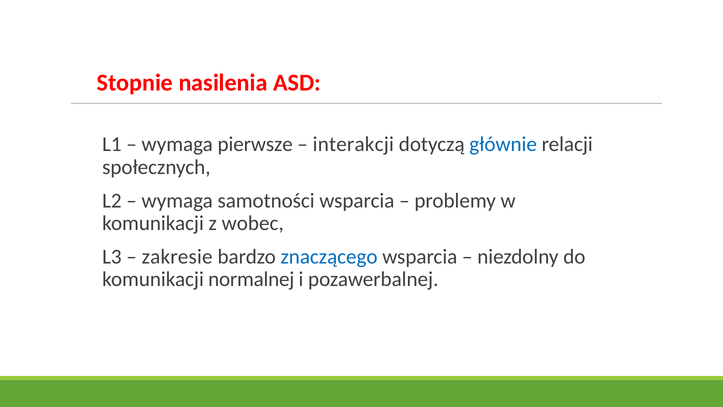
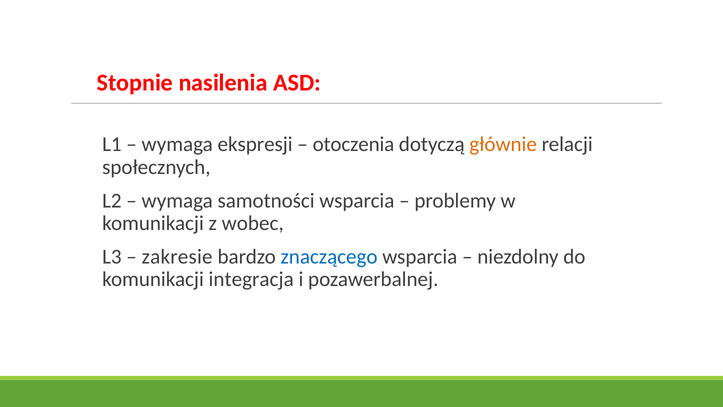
pierwsze: pierwsze -> ekspresji
interakcji: interakcji -> otoczenia
głównie colour: blue -> orange
normalnej: normalnej -> integracja
